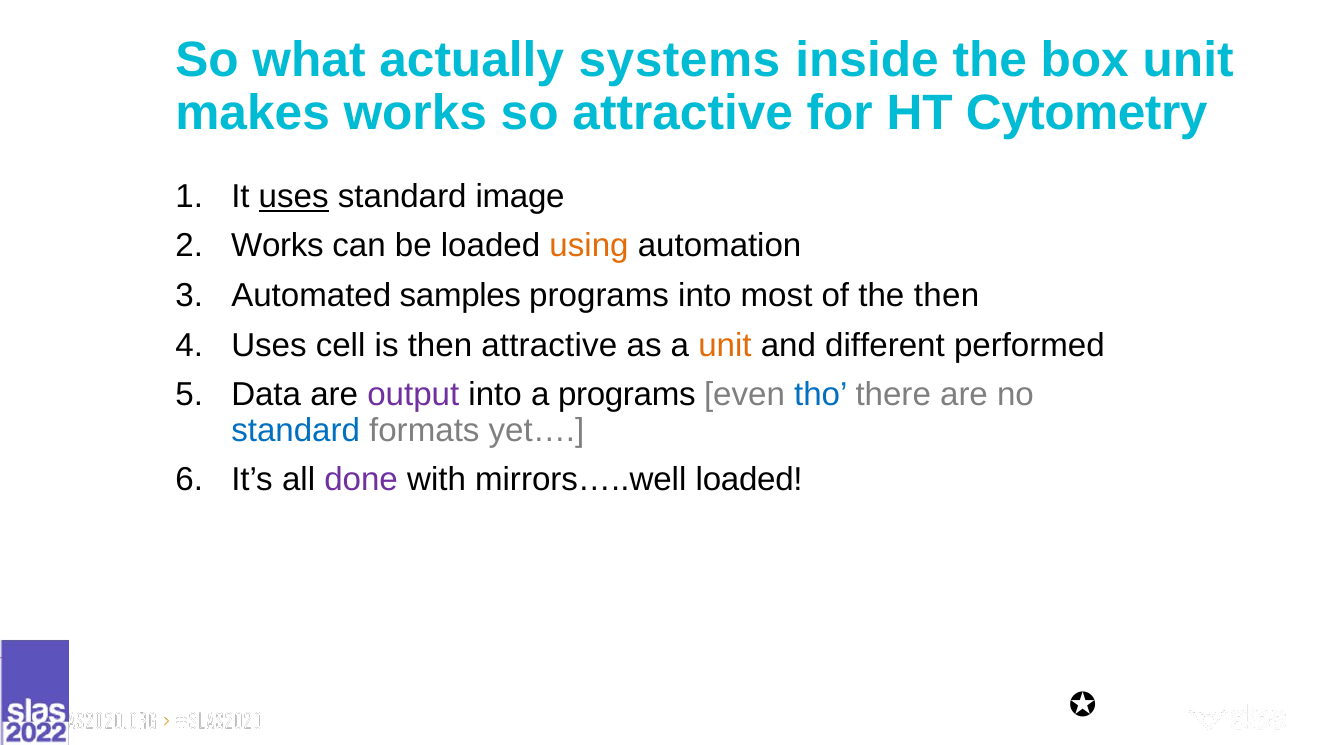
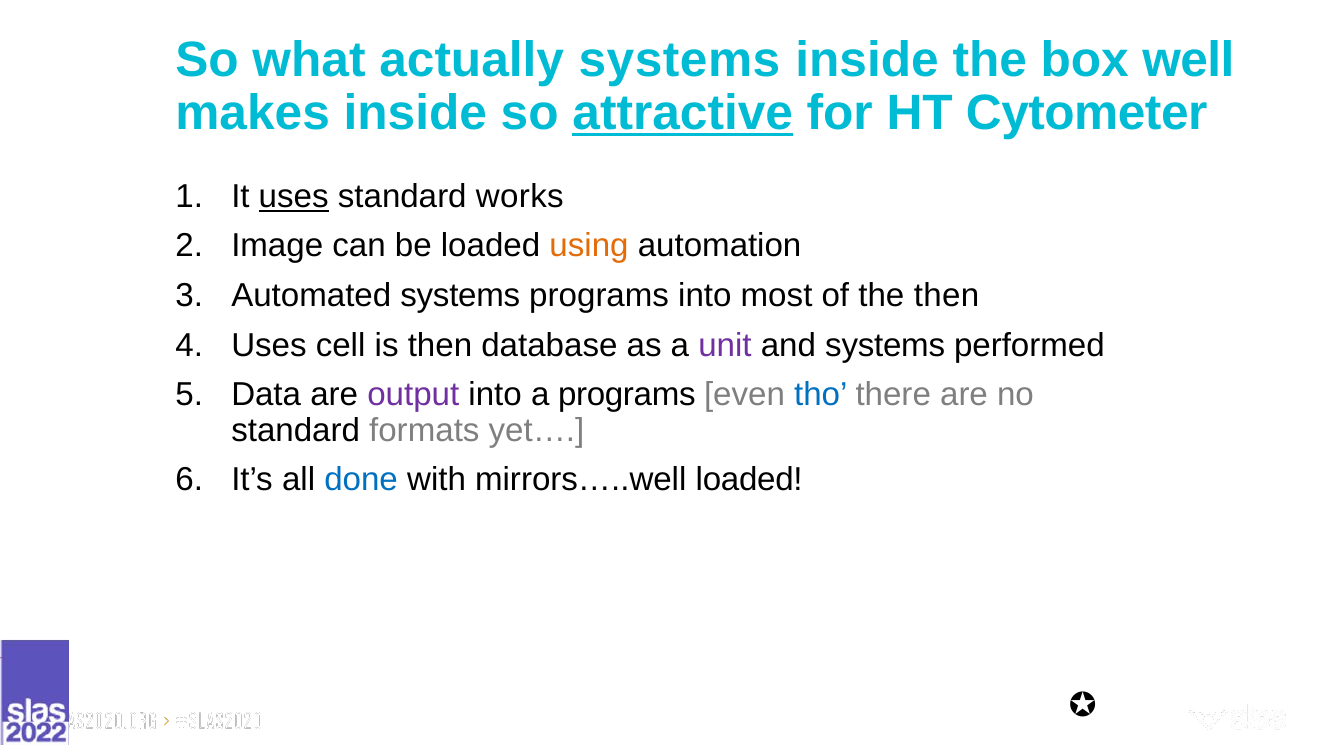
box unit: unit -> well
makes works: works -> inside
attractive at (683, 113) underline: none -> present
Cytometry: Cytometry -> Cytometer
image: image -> works
Works at (277, 246): Works -> Image
Automated samples: samples -> systems
then attractive: attractive -> database
unit at (725, 345) colour: orange -> purple
and different: different -> systems
standard at (296, 430) colour: blue -> black
done colour: purple -> blue
